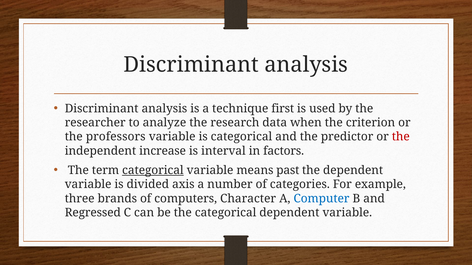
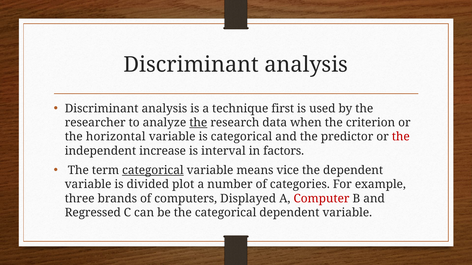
the at (198, 123) underline: none -> present
professors: professors -> horizontal
past: past -> vice
axis: axis -> plot
Character: Character -> Displayed
Computer colour: blue -> red
